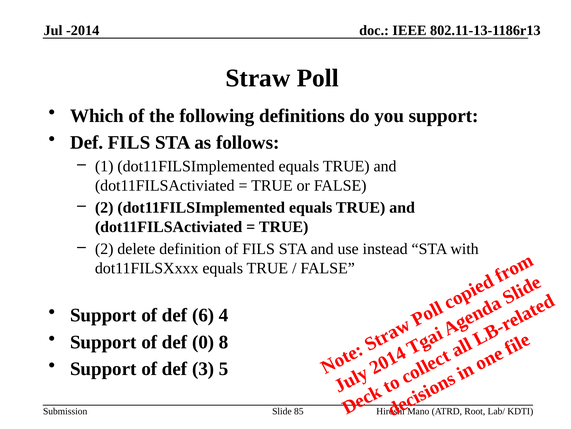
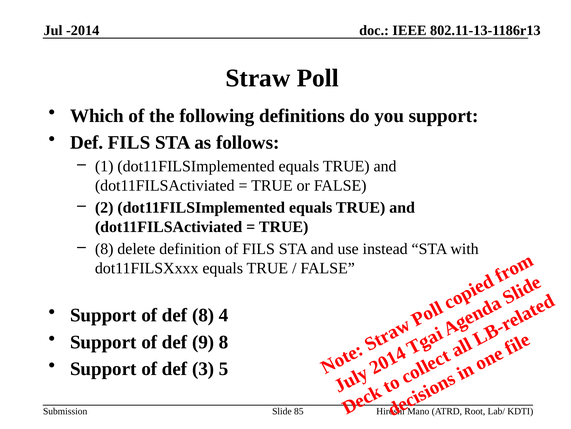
2 at (104, 249): 2 -> 8
def 6: 6 -> 8
def 0: 0 -> 9
